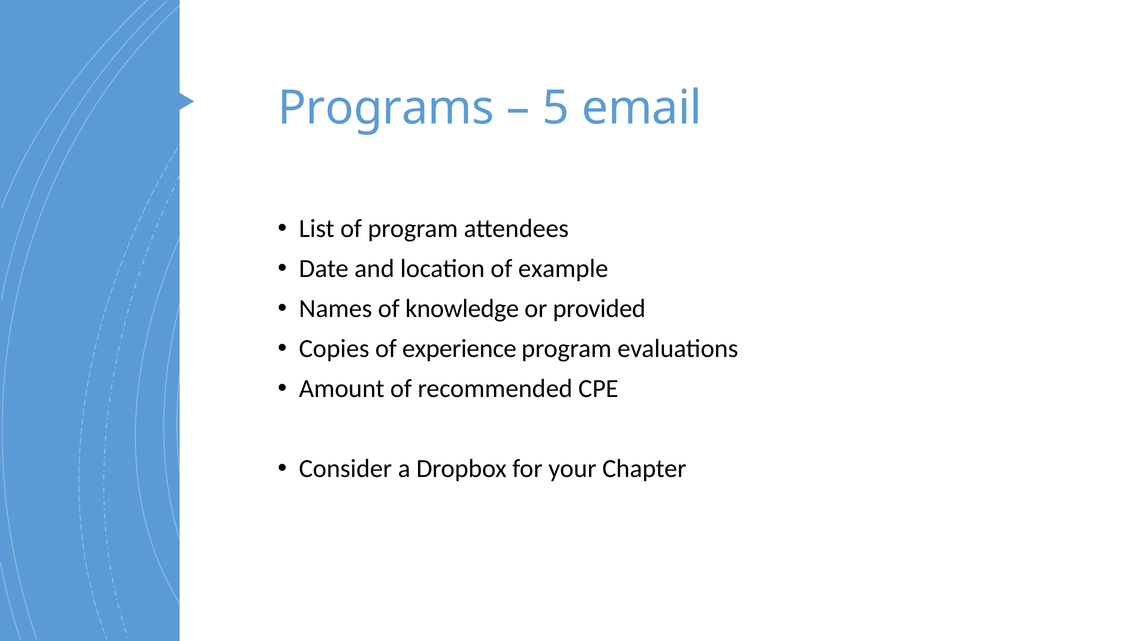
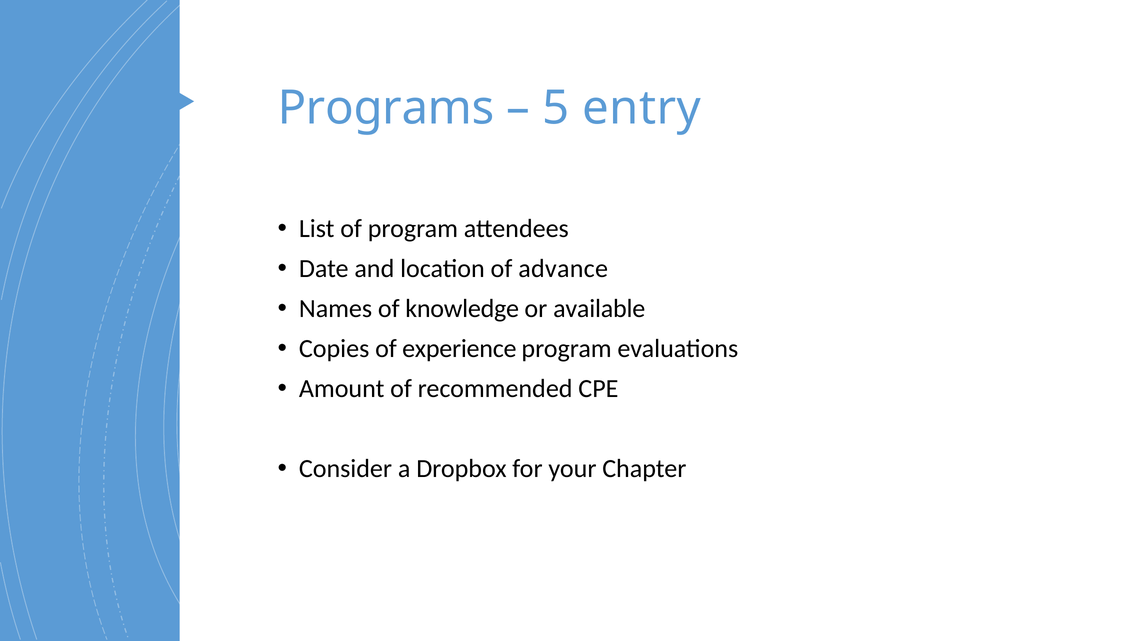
email: email -> entry
example: example -> advance
provided: provided -> available
